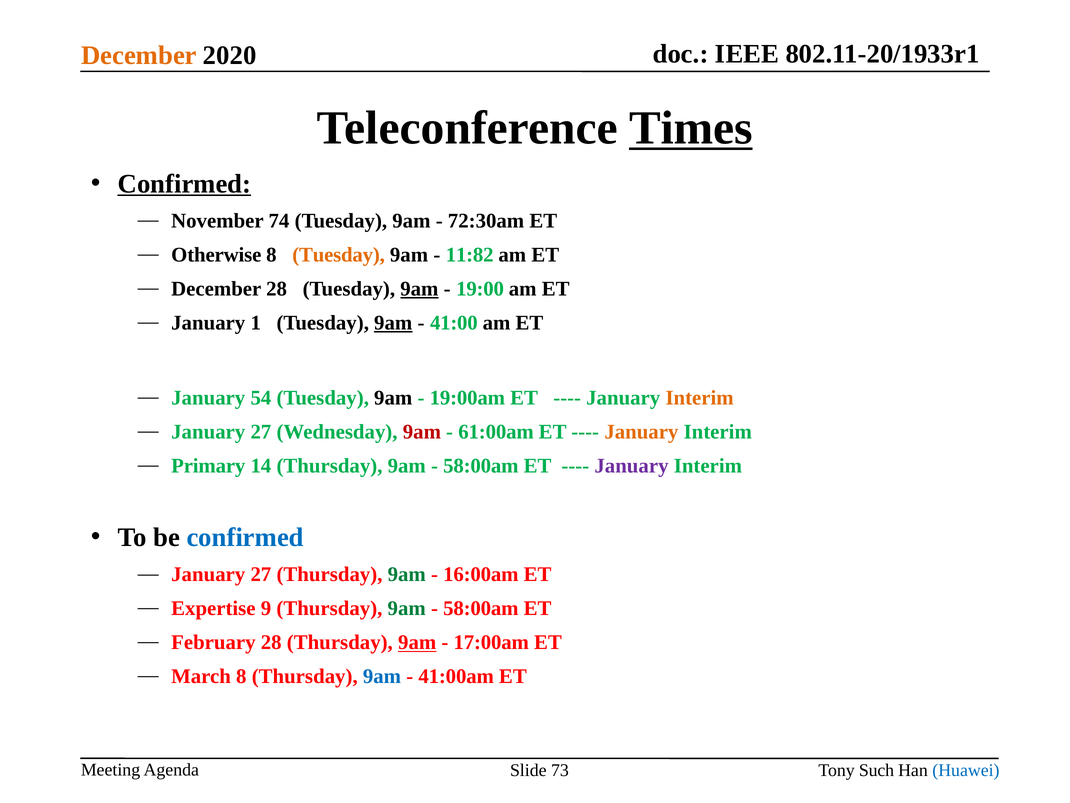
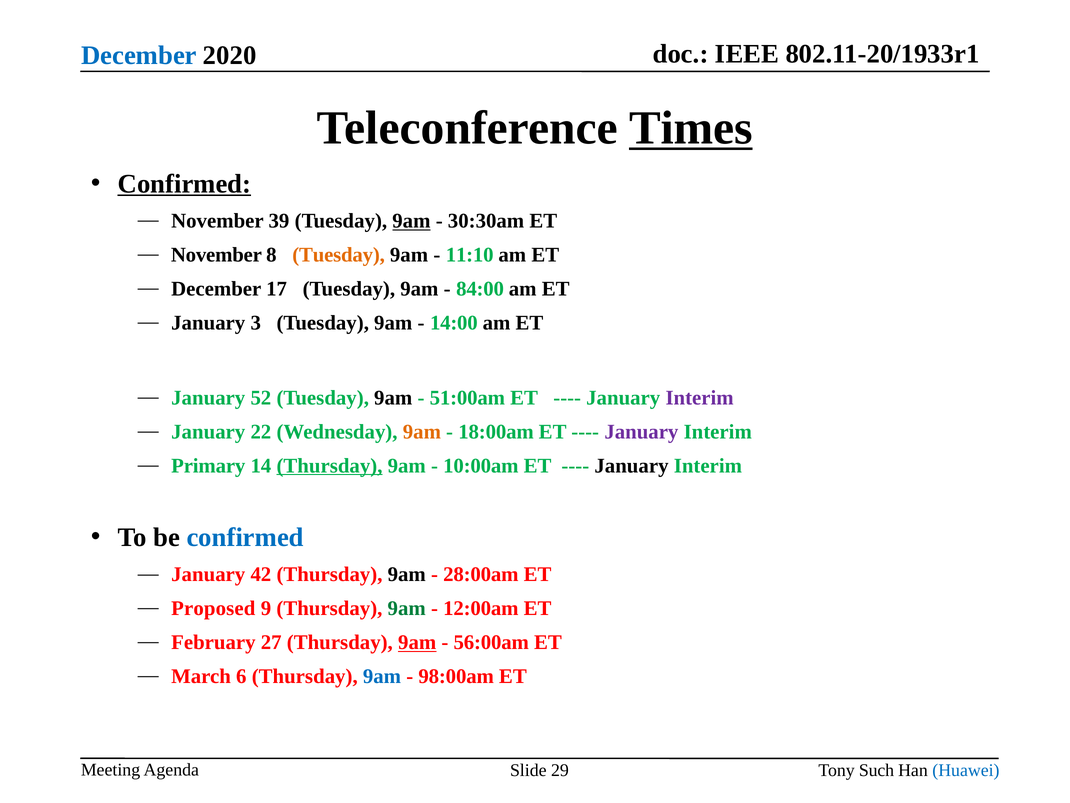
December at (139, 55) colour: orange -> blue
74: 74 -> 39
9am at (411, 221) underline: none -> present
72:30am: 72:30am -> 30:30am
Otherwise at (216, 255): Otherwise -> November
11:82: 11:82 -> 11:10
December 28: 28 -> 17
9am at (419, 289) underline: present -> none
19:00: 19:00 -> 84:00
1: 1 -> 3
9am at (393, 323) underline: present -> none
41:00: 41:00 -> 14:00
54: 54 -> 52
19:00am: 19:00am -> 51:00am
Interim at (700, 398) colour: orange -> purple
27 at (261, 431): 27 -> 22
9am at (422, 431) colour: red -> orange
61:00am: 61:00am -> 18:00am
January at (641, 431) colour: orange -> purple
Thursday at (329, 465) underline: none -> present
58:00am at (481, 465): 58:00am -> 10:00am
January at (631, 465) colour: purple -> black
27 at (261, 574): 27 -> 42
9am at (407, 574) colour: green -> black
16:00am: 16:00am -> 28:00am
Expertise: Expertise -> Proposed
58:00am at (481, 608): 58:00am -> 12:00am
February 28: 28 -> 27
17:00am: 17:00am -> 56:00am
March 8: 8 -> 6
41:00am: 41:00am -> 98:00am
73: 73 -> 29
